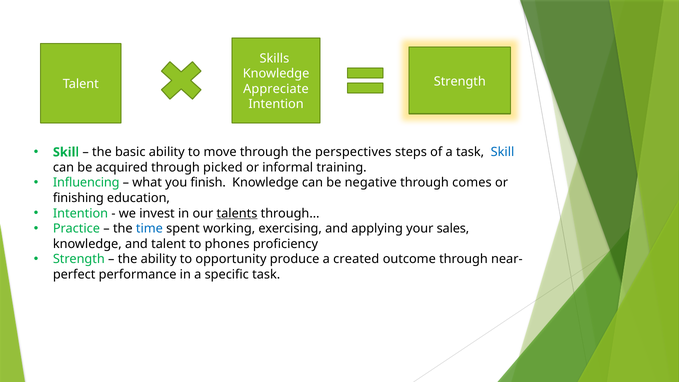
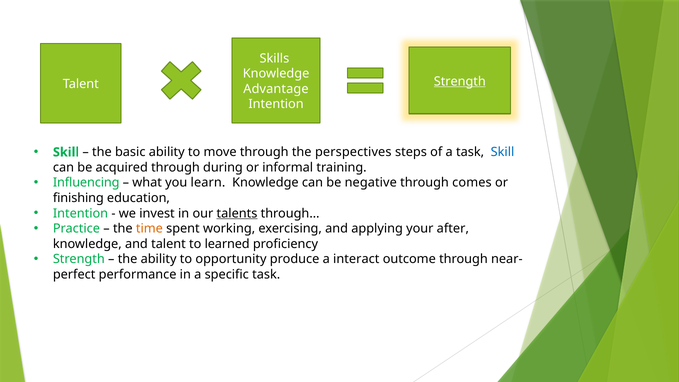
Strength at (460, 81) underline: none -> present
Appreciate: Appreciate -> Advantage
picked: picked -> during
finish: finish -> learn
time colour: blue -> orange
sales: sales -> after
phones: phones -> learned
created: created -> interact
